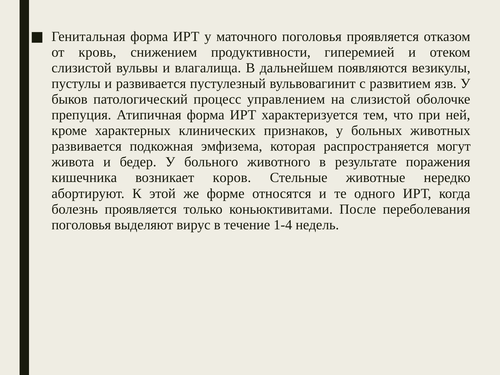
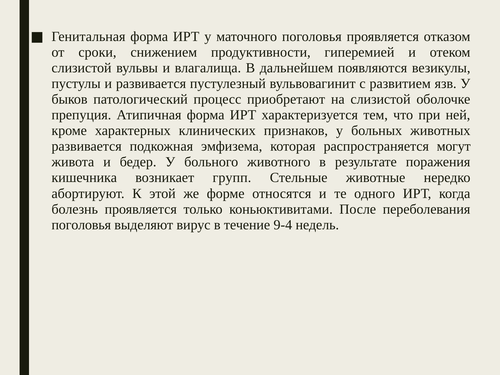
кровь: кровь -> сроки
управлением: управлением -> приобретают
коров: коров -> групп
1-4: 1-4 -> 9-4
